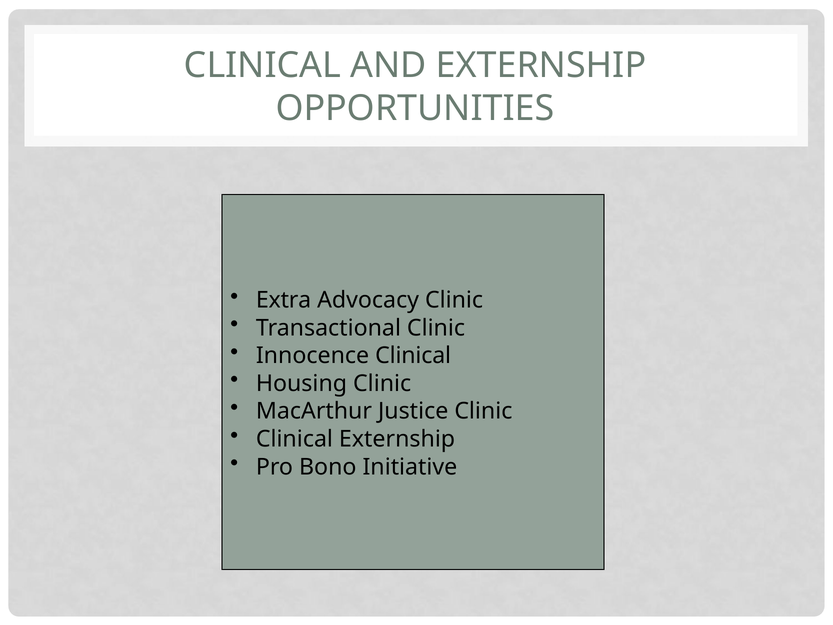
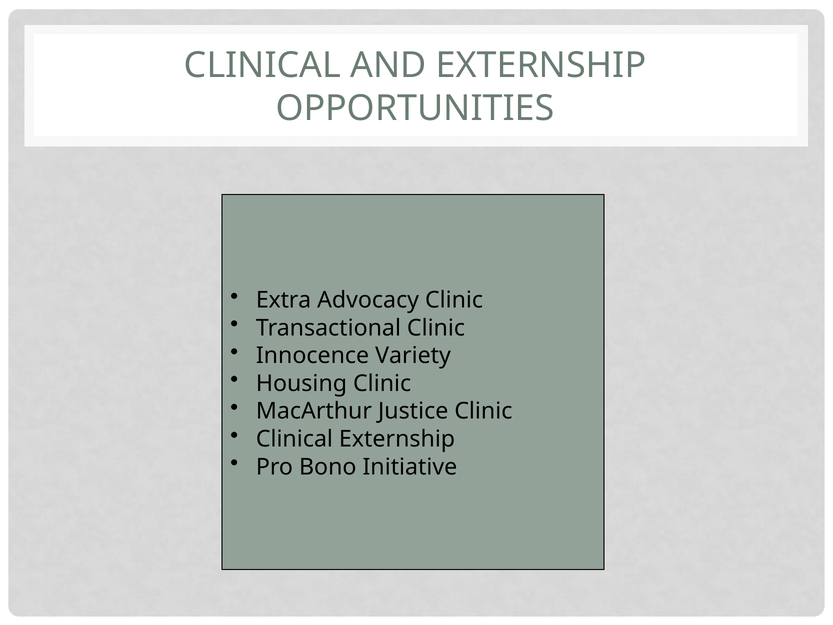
Innocence Clinical: Clinical -> Variety
